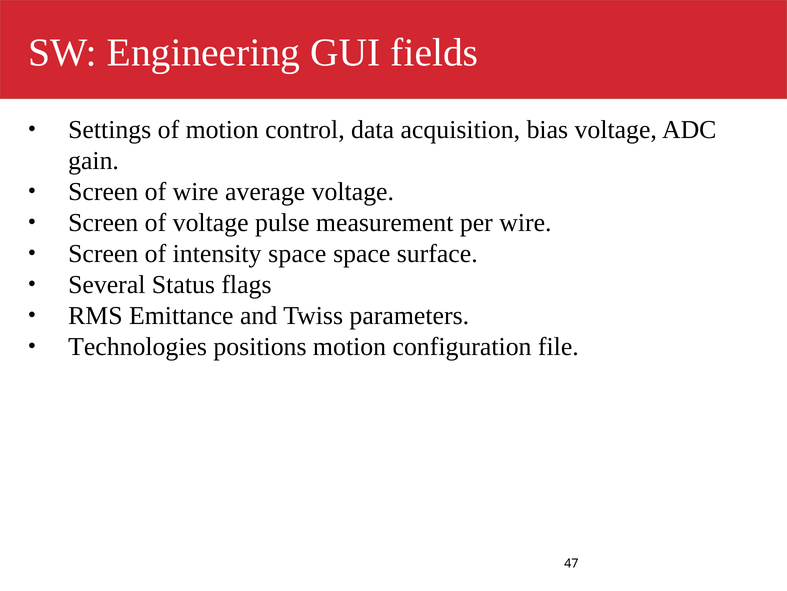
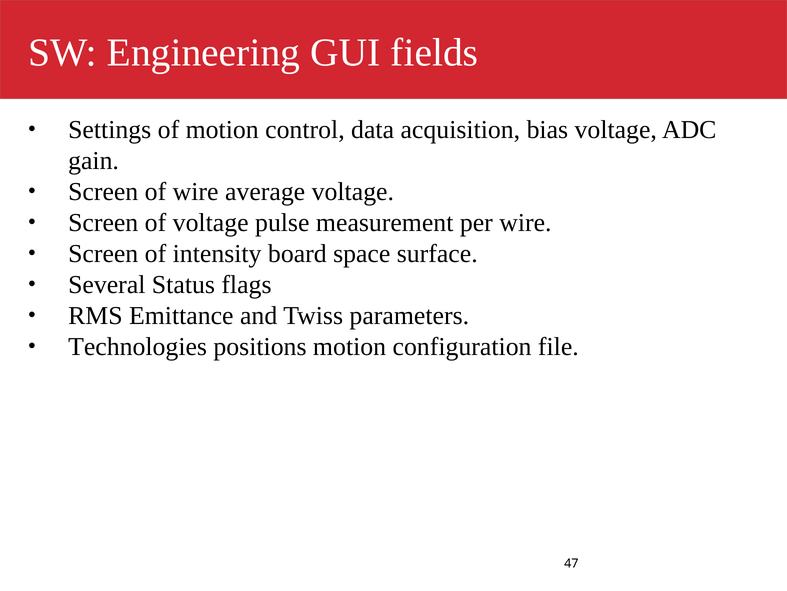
intensity space: space -> board
